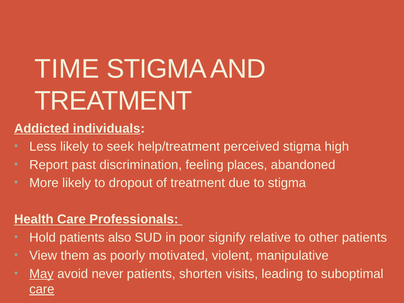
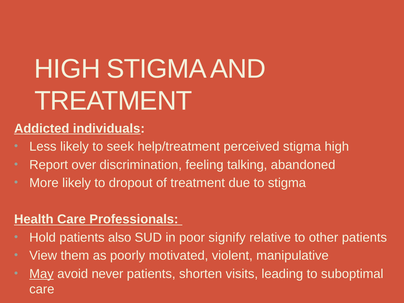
TIME at (67, 69): TIME -> HIGH
past: past -> over
places: places -> talking
care at (42, 289) underline: present -> none
